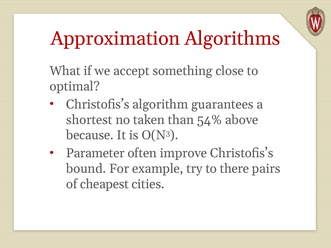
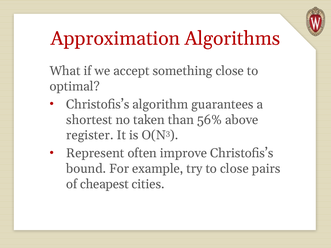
54%: 54% -> 56%
because: because -> register
Parameter: Parameter -> Represent
to there: there -> close
